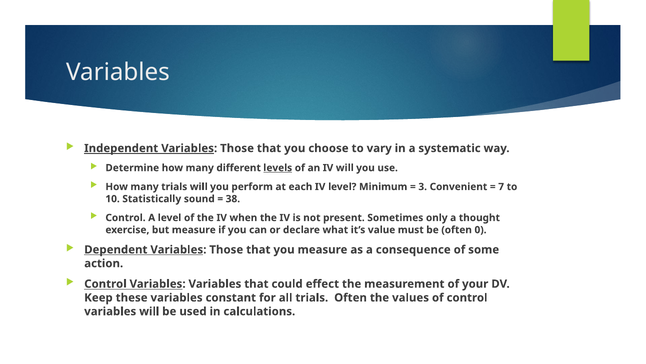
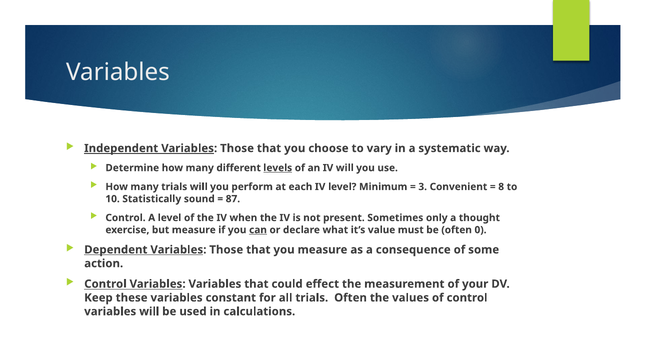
7: 7 -> 8
38: 38 -> 87
can underline: none -> present
